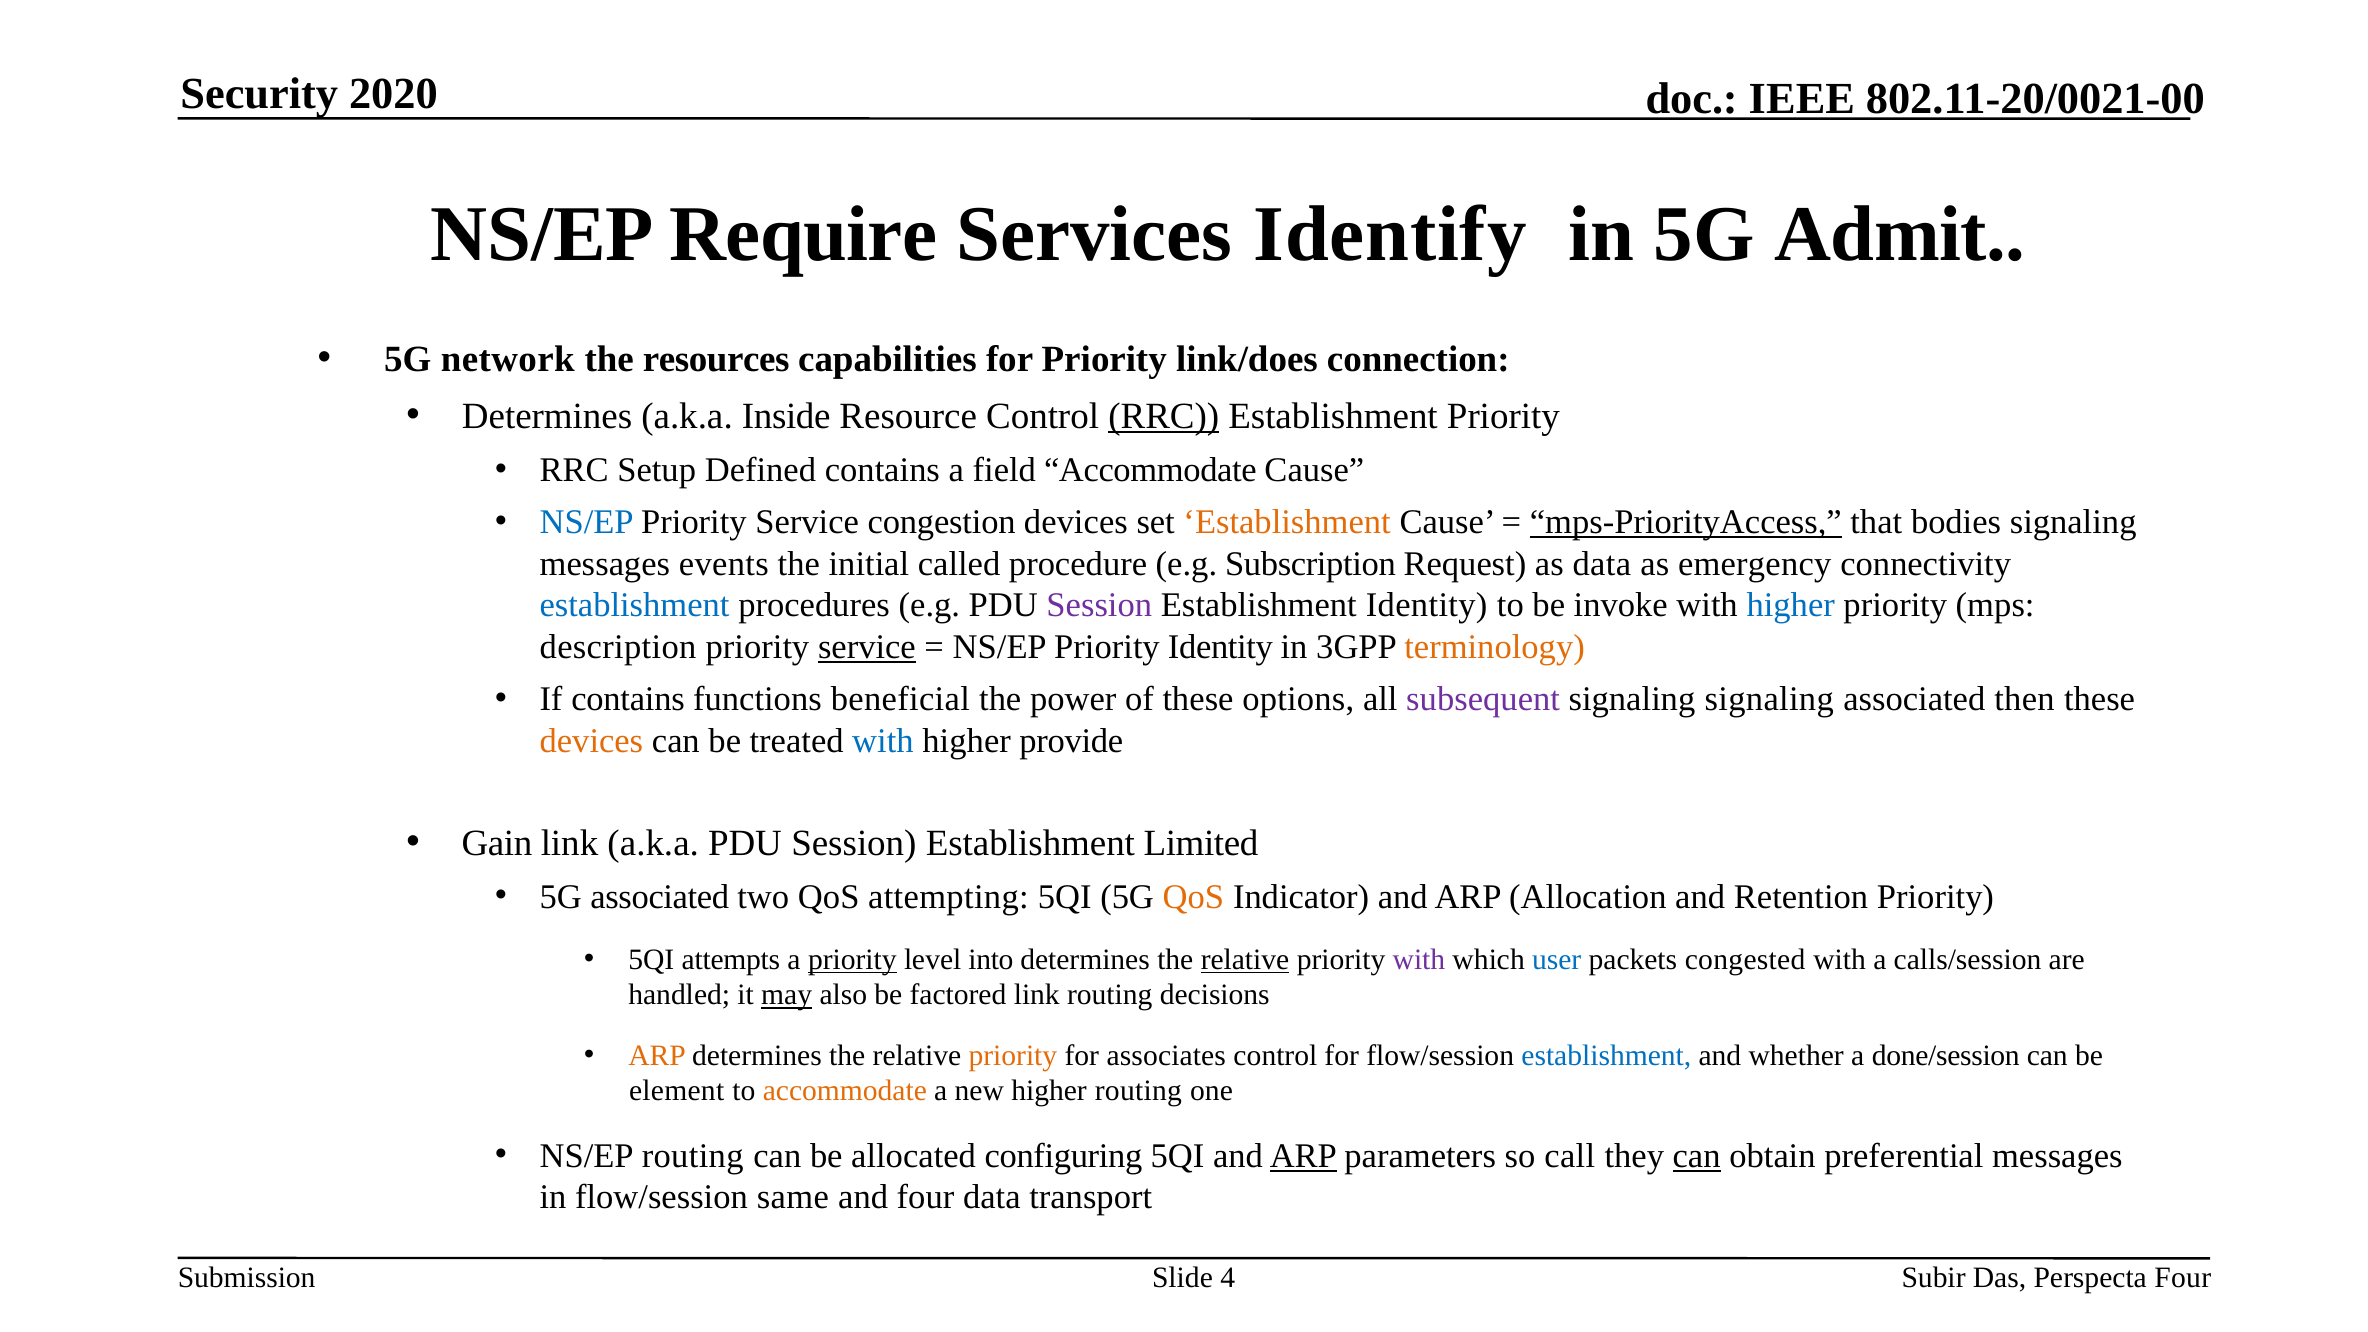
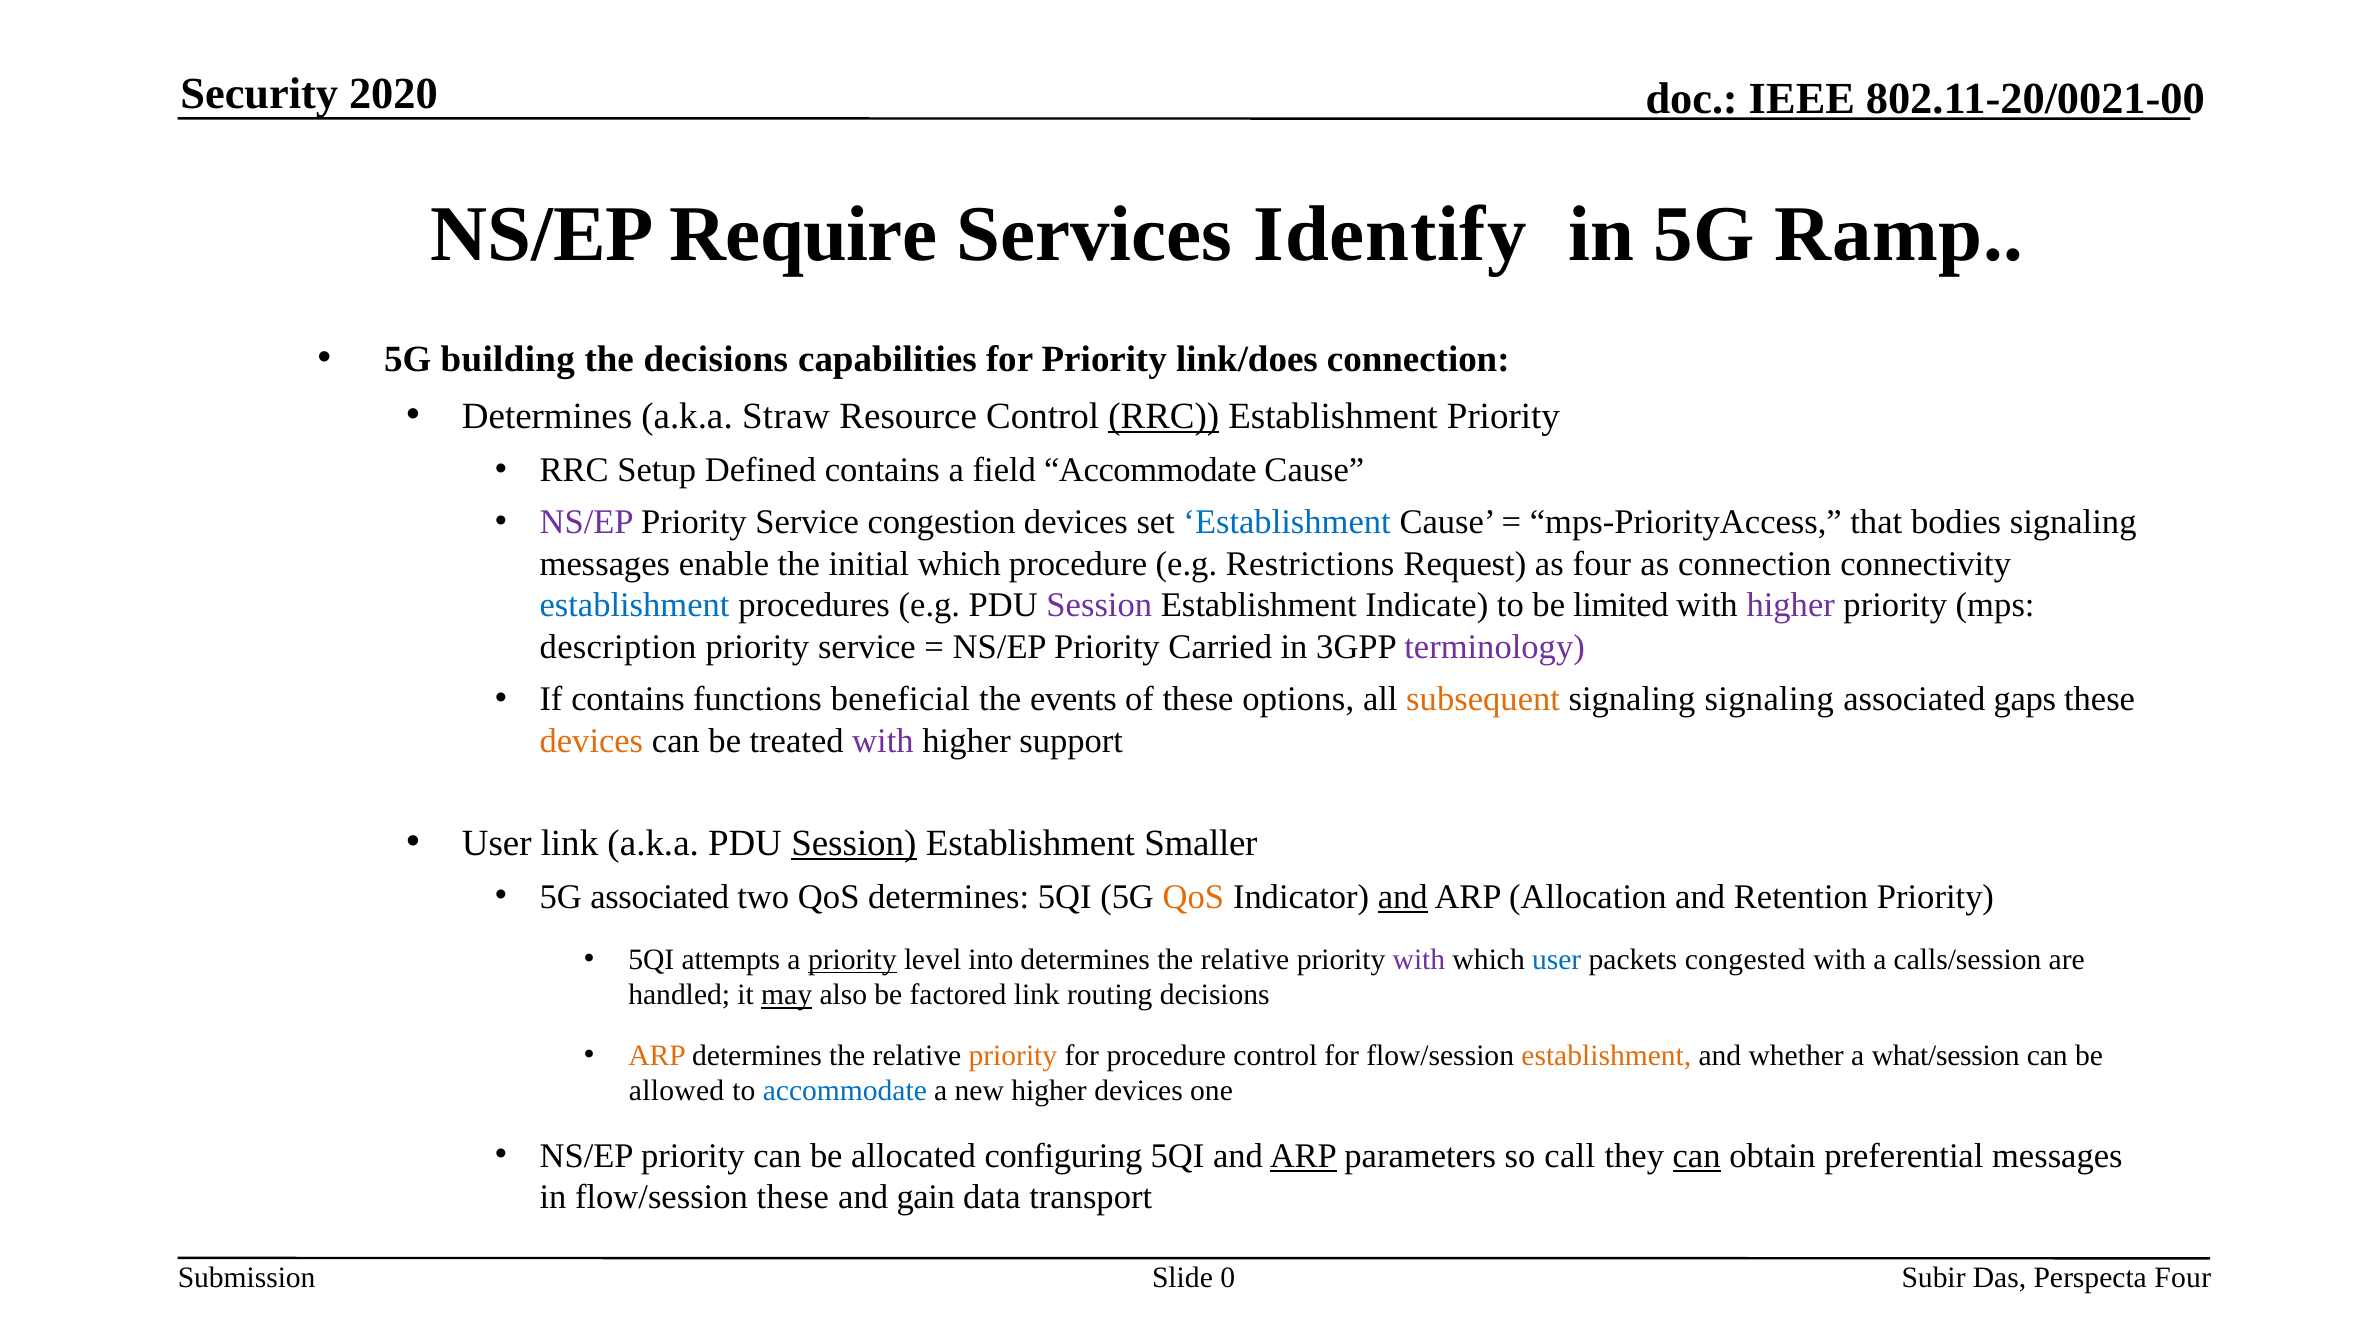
Admit: Admit -> Ramp
network: network -> building
the resources: resources -> decisions
Inside: Inside -> Straw
NS/EP at (587, 523) colour: blue -> purple
Establishment at (1287, 523) colour: orange -> blue
mps-PriorityAccess underline: present -> none
events: events -> enable
initial called: called -> which
Subscription: Subscription -> Restrictions
as data: data -> four
as emergency: emergency -> connection
Establishment Identity: Identity -> Indicate
invoke: invoke -> limited
higher at (1791, 605) colour: blue -> purple
service at (867, 647) underline: present -> none
Priority Identity: Identity -> Carried
terminology colour: orange -> purple
power: power -> events
subsequent colour: purple -> orange
then: then -> gaps
with at (883, 741) colour: blue -> purple
provide: provide -> support
Gain at (497, 843): Gain -> User
Session at (854, 843) underline: none -> present
Limited: Limited -> Smaller
QoS attempting: attempting -> determines
and at (1403, 897) underline: none -> present
relative at (1245, 960) underline: present -> none
for associates: associates -> procedure
establishment at (1606, 1055) colour: blue -> orange
done/session: done/session -> what/session
element: element -> allowed
accommodate at (845, 1091) colour: orange -> blue
higher routing: routing -> devices
routing at (693, 1156): routing -> priority
flow/session same: same -> these
and four: four -> gain
4: 4 -> 0
